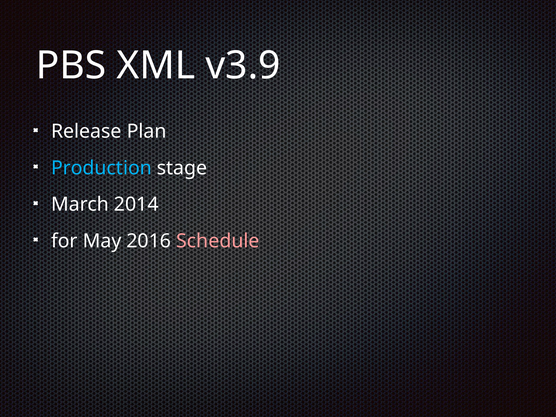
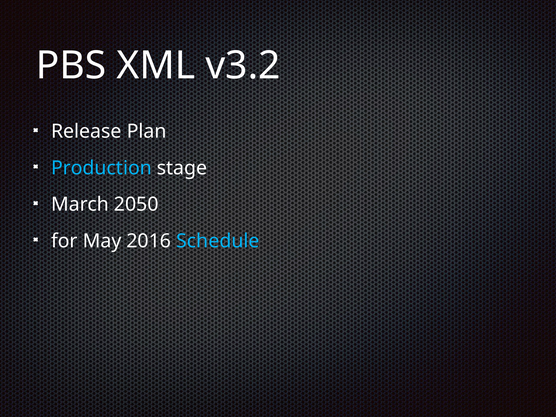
v3.9: v3.9 -> v3.2
2014: 2014 -> 2050
Schedule colour: pink -> light blue
